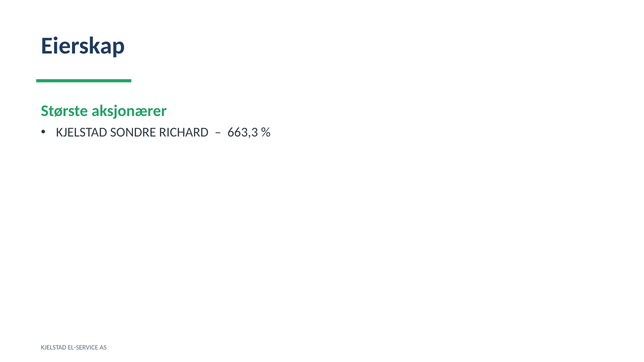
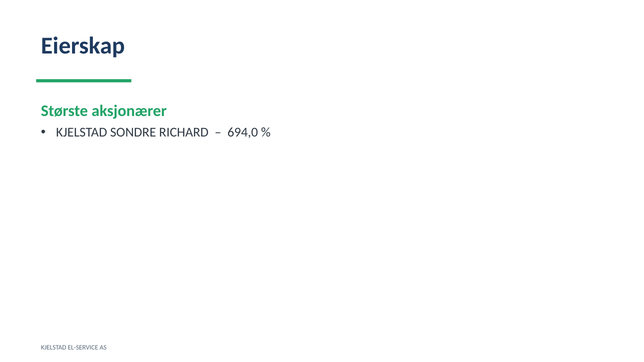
663,3: 663,3 -> 694,0
